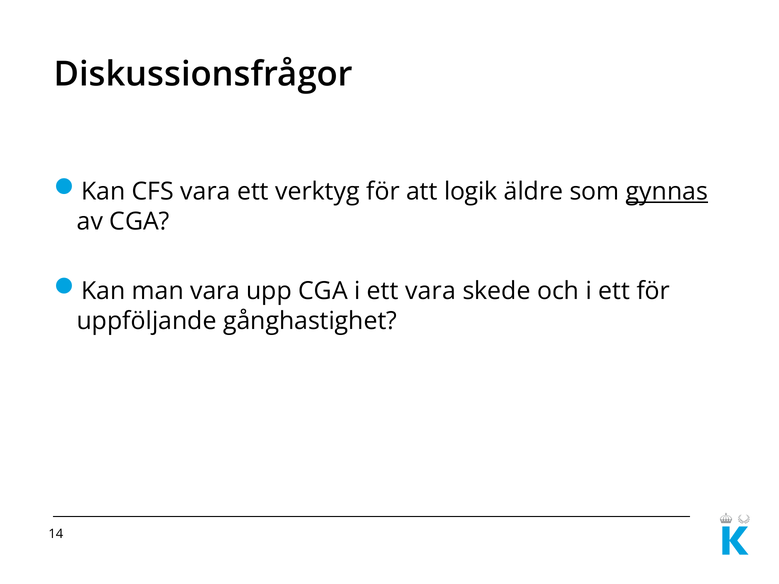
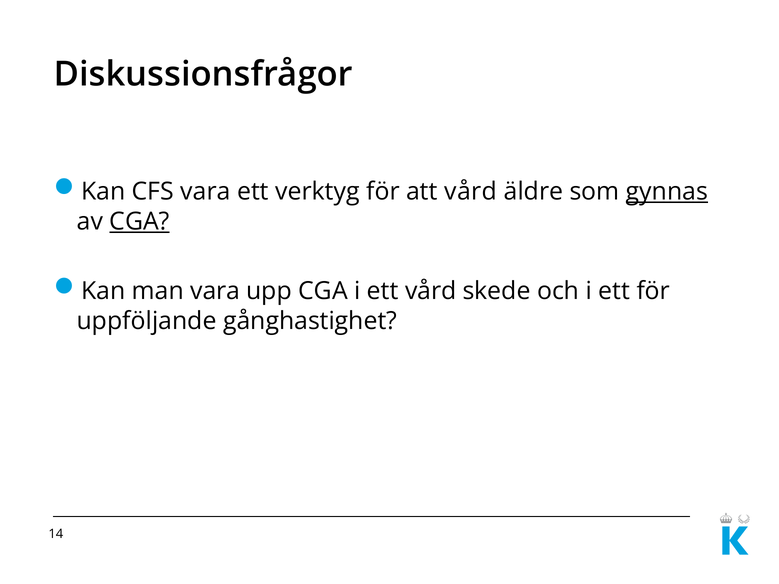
att logik: logik -> vård
CGA at (140, 222) underline: none -> present
ett vara: vara -> vård
